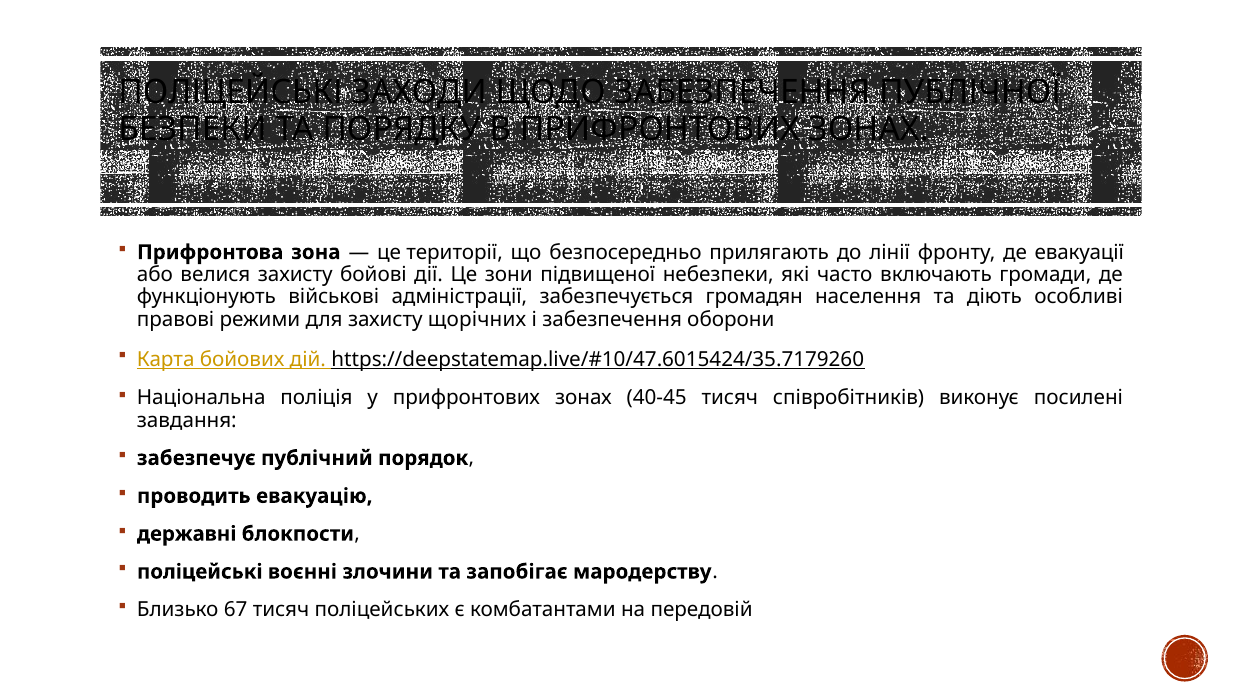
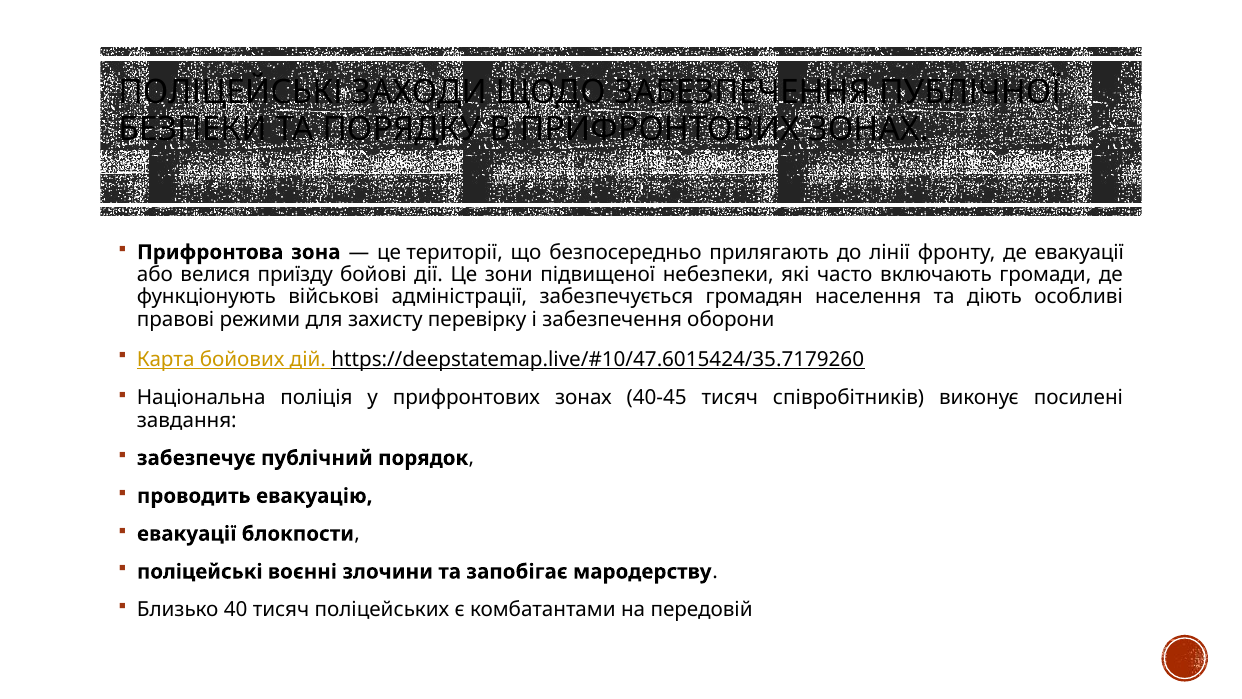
велися захисту: захисту -> приїзду
щорічних: щорічних -> перевірку
державні at (187, 534): державні -> евакуації
67: 67 -> 40
